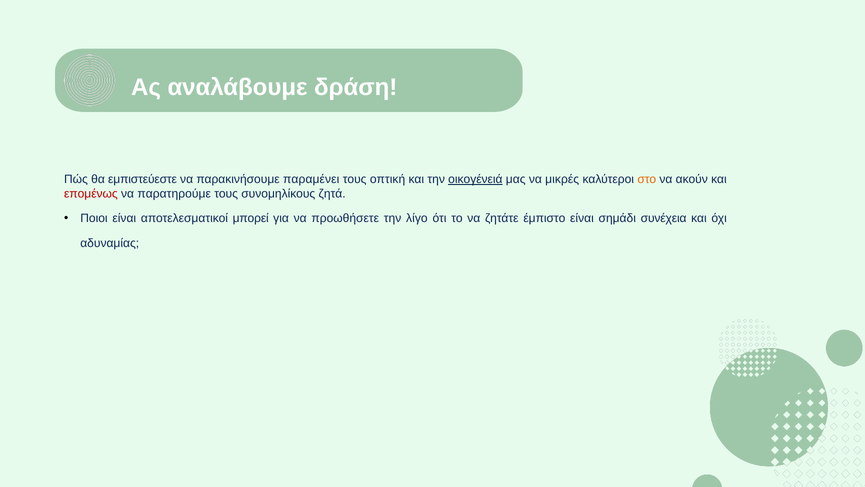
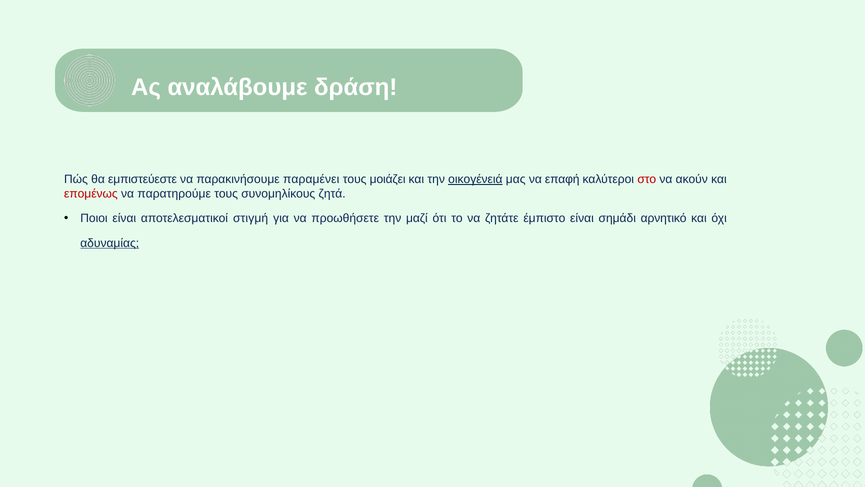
οπτική: οπτική -> μοιάζει
μικρές: μικρές -> επαφή
στο colour: orange -> red
μπορεί: μπορεί -> στιγμή
λίγο: λίγο -> μαζί
συνέχεια: συνέχεια -> αρνητικό
αδυναμίας underline: none -> present
